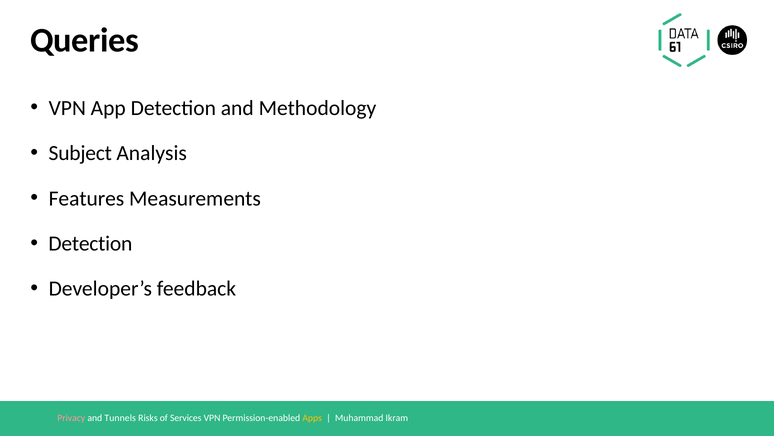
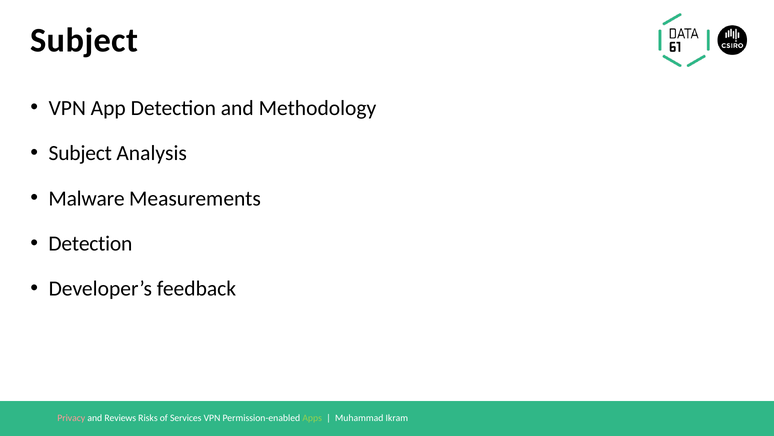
Queries at (85, 40): Queries -> Subject
Features: Features -> Malware
Tunnels: Tunnels -> Reviews
Apps colour: yellow -> light green
